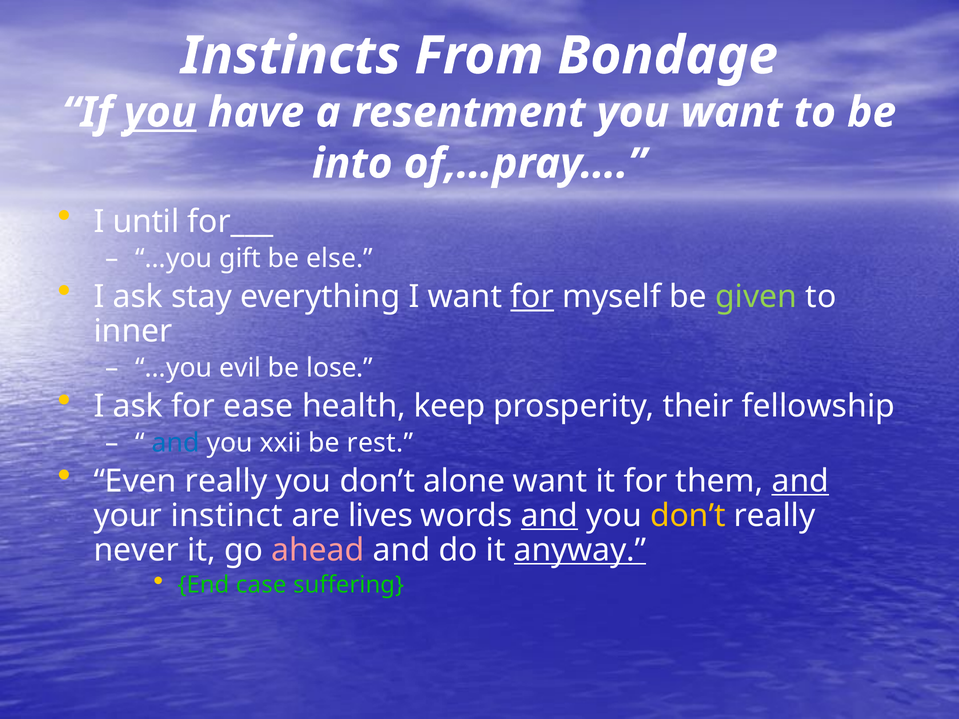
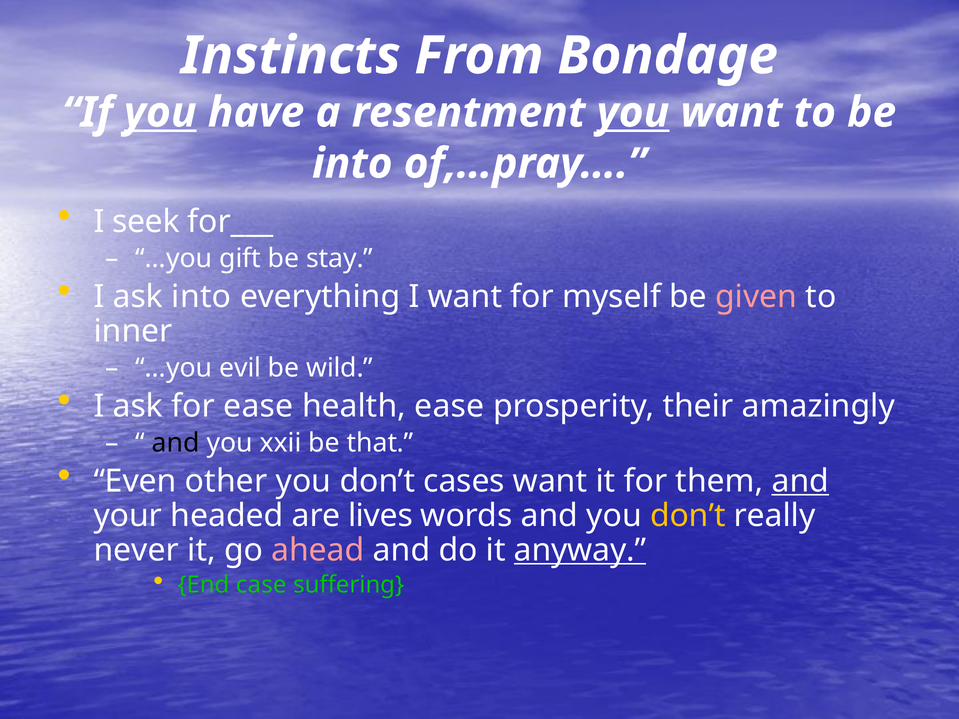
you at (633, 113) underline: none -> present
until: until -> seek
else: else -> stay
ask stay: stay -> into
for at (532, 297) underline: present -> none
given colour: light green -> pink
lose: lose -> wild
health keep: keep -> ease
fellowship: fellowship -> amazingly
and at (176, 443) colour: blue -> black
rest: rest -> that
Even really: really -> other
alone: alone -> cases
instinct: instinct -> headed
and at (549, 516) underline: present -> none
